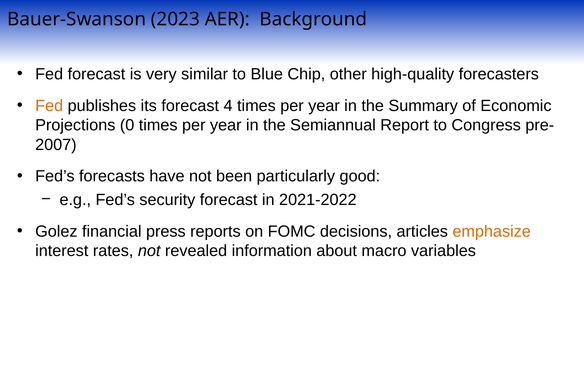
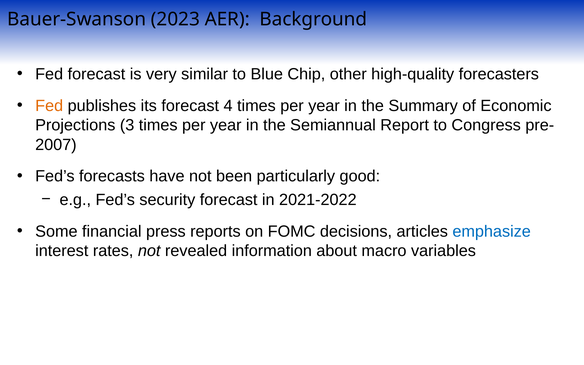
0: 0 -> 3
Golez: Golez -> Some
emphasize colour: orange -> blue
